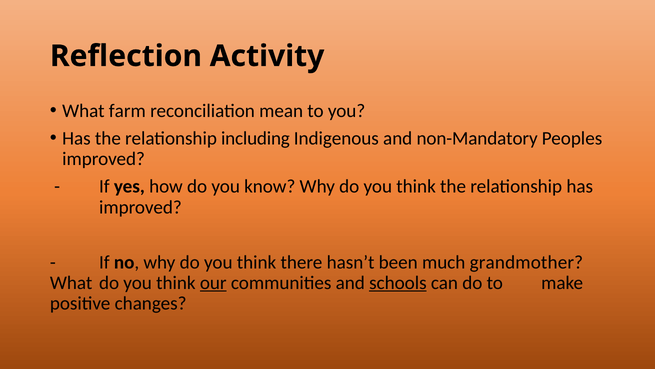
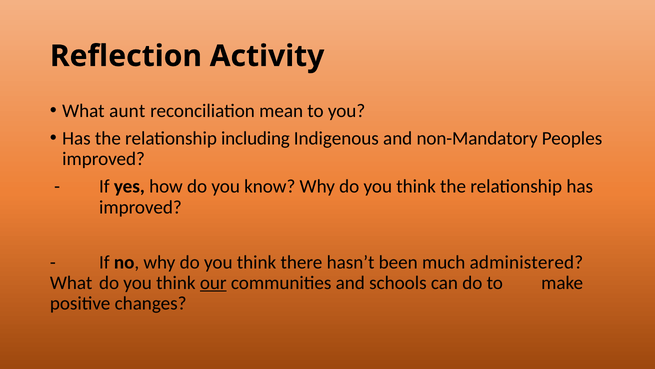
farm: farm -> aunt
grandmother: grandmother -> administered
schools underline: present -> none
